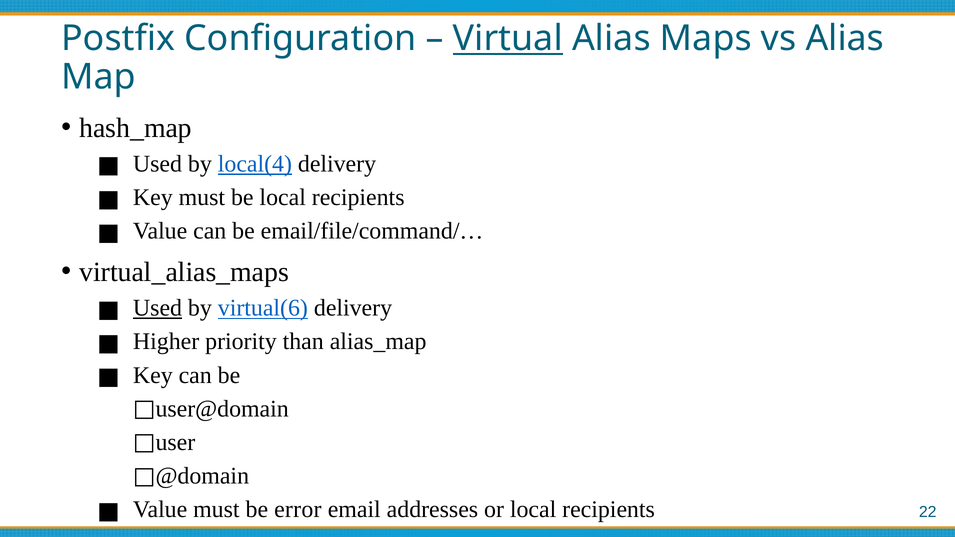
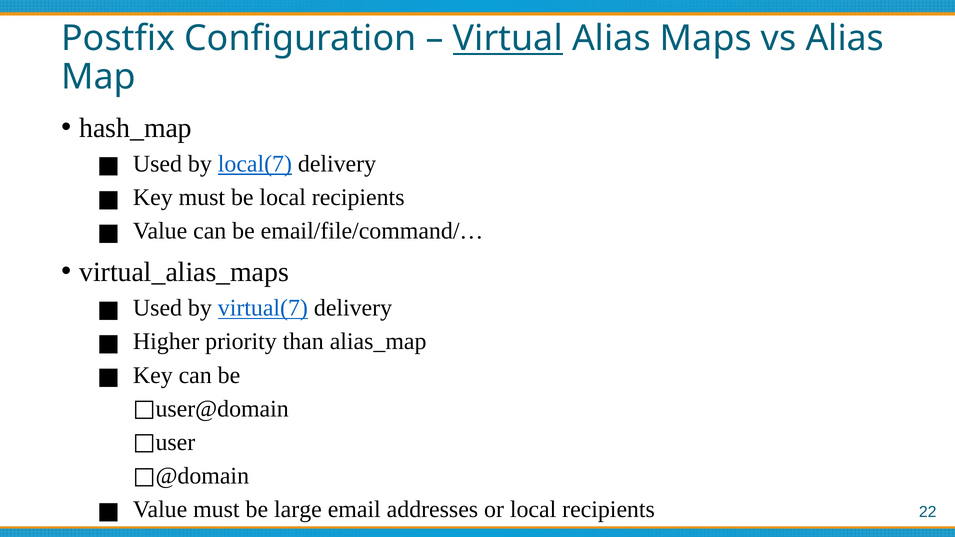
local(4: local(4 -> local(7
Used at (158, 308) underline: present -> none
virtual(6: virtual(6 -> virtual(7
error: error -> large
